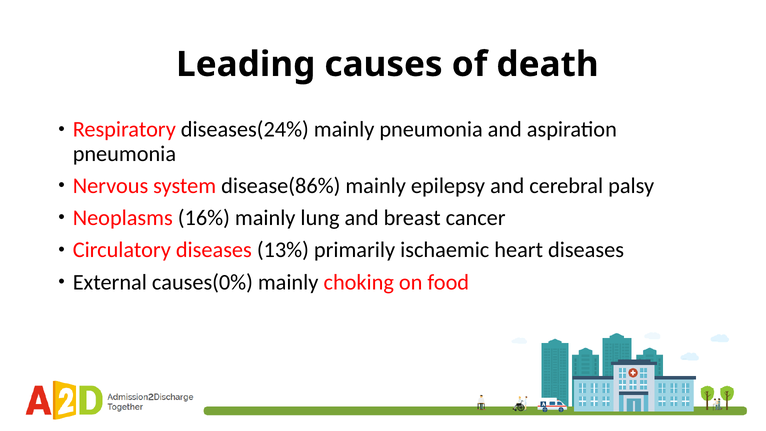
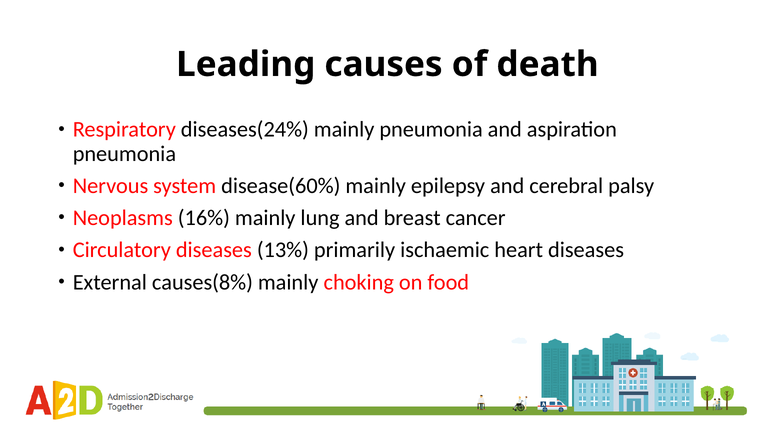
disease(86%: disease(86% -> disease(60%
causes(0%: causes(0% -> causes(8%
